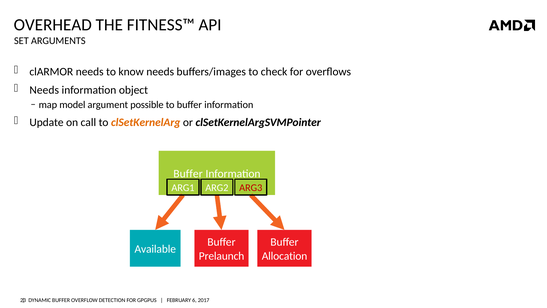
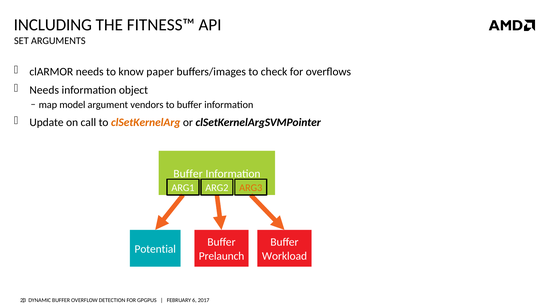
OVERHEAD: OVERHEAD -> INCLUDING
know needs: needs -> paper
possible: possible -> vendors
ARG3 colour: red -> orange
Available: Available -> Potential
Allocation: Allocation -> Workload
